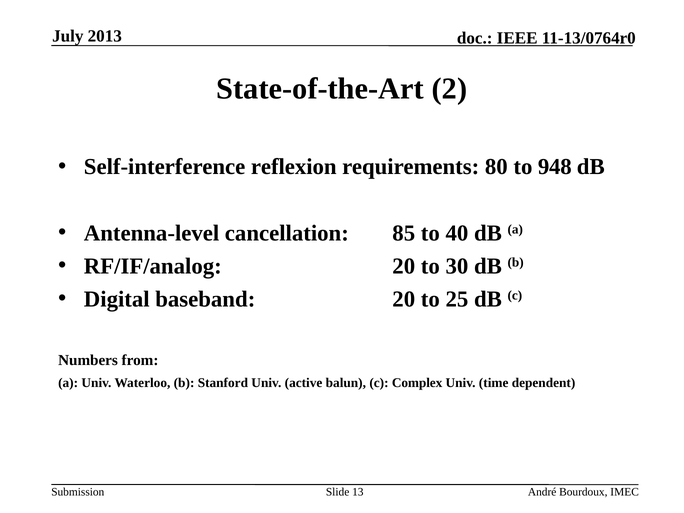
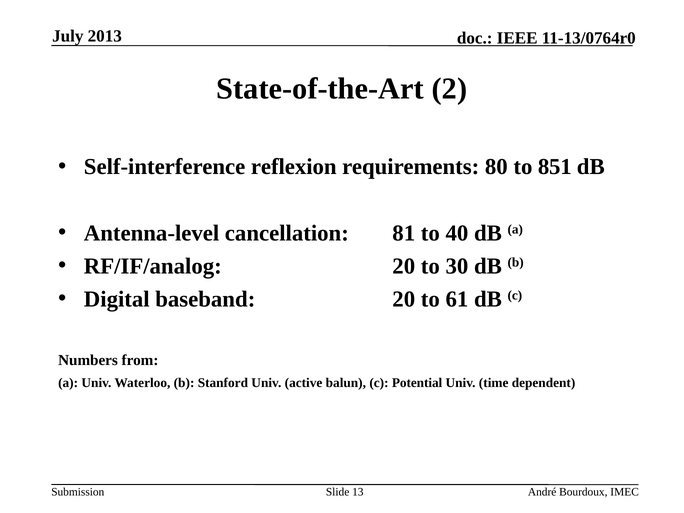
948: 948 -> 851
85: 85 -> 81
25: 25 -> 61
Complex: Complex -> Potential
